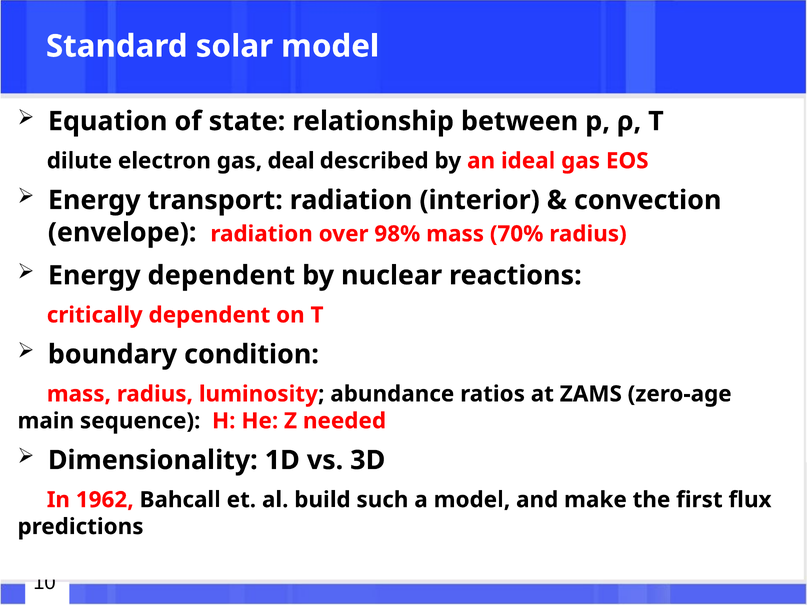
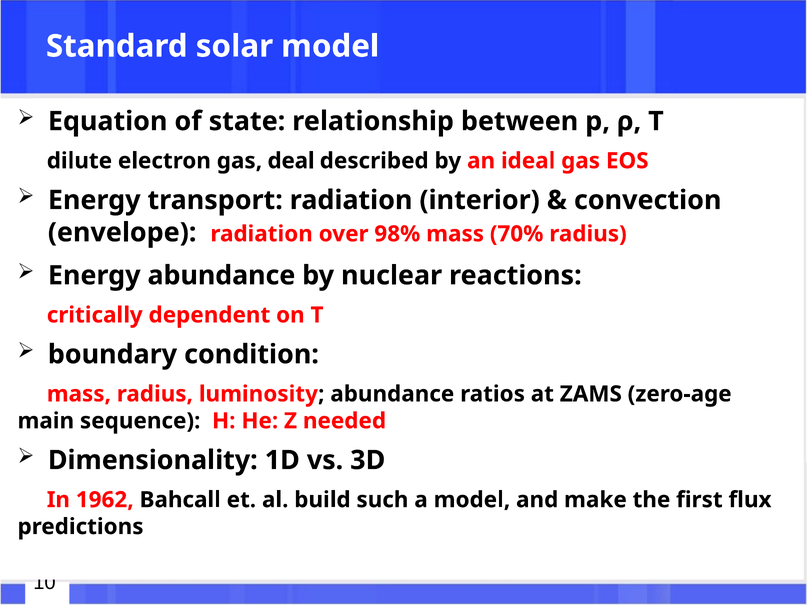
Energy dependent: dependent -> abundance
